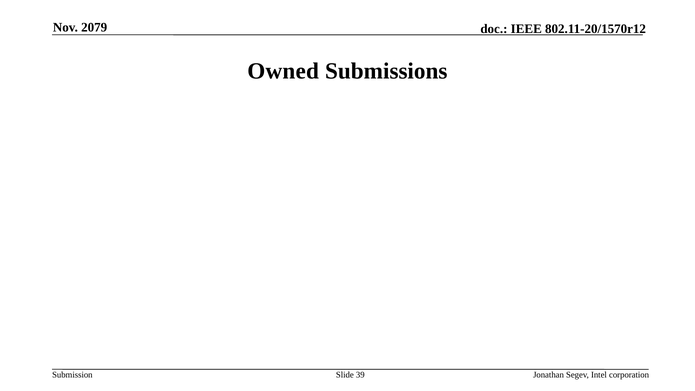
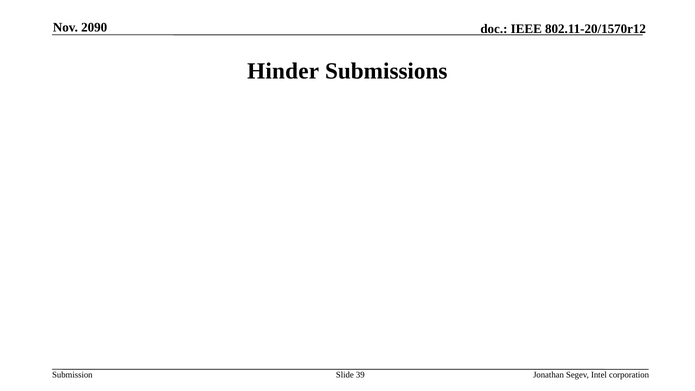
2079: 2079 -> 2090
Owned: Owned -> Hinder
